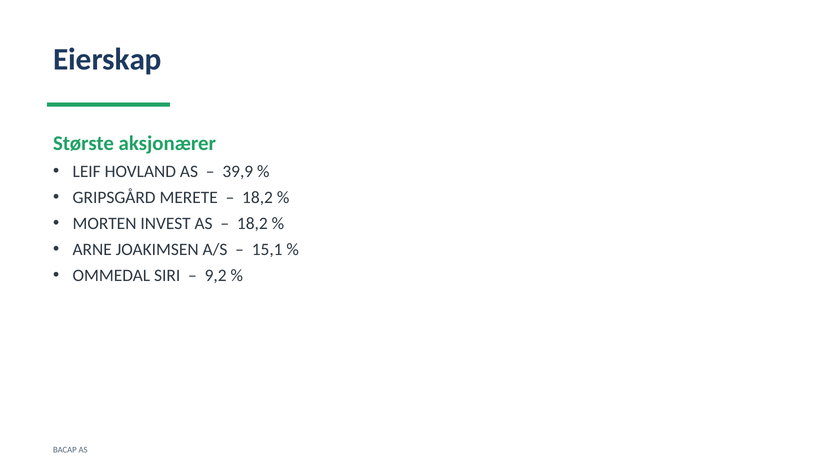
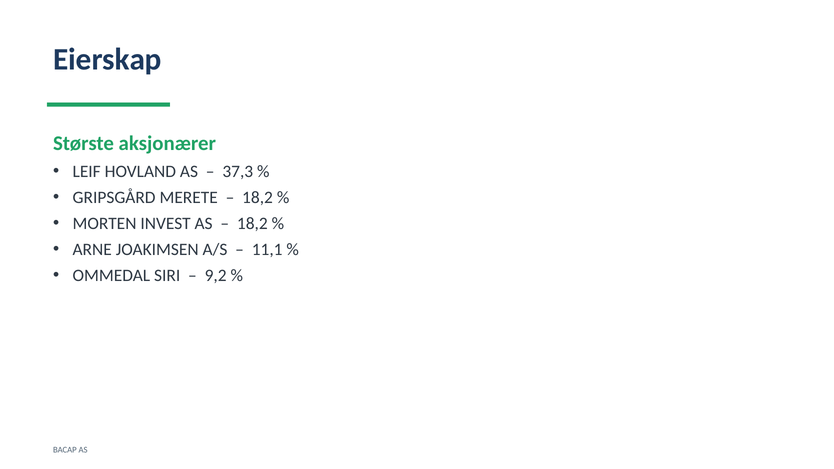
39,9: 39,9 -> 37,3
15,1: 15,1 -> 11,1
